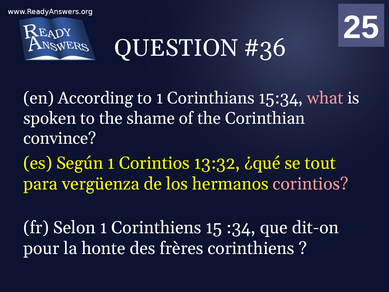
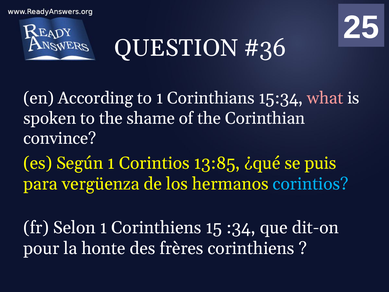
13:32: 13:32 -> 13:85
tout: tout -> puis
corintios at (311, 184) colour: pink -> light blue
